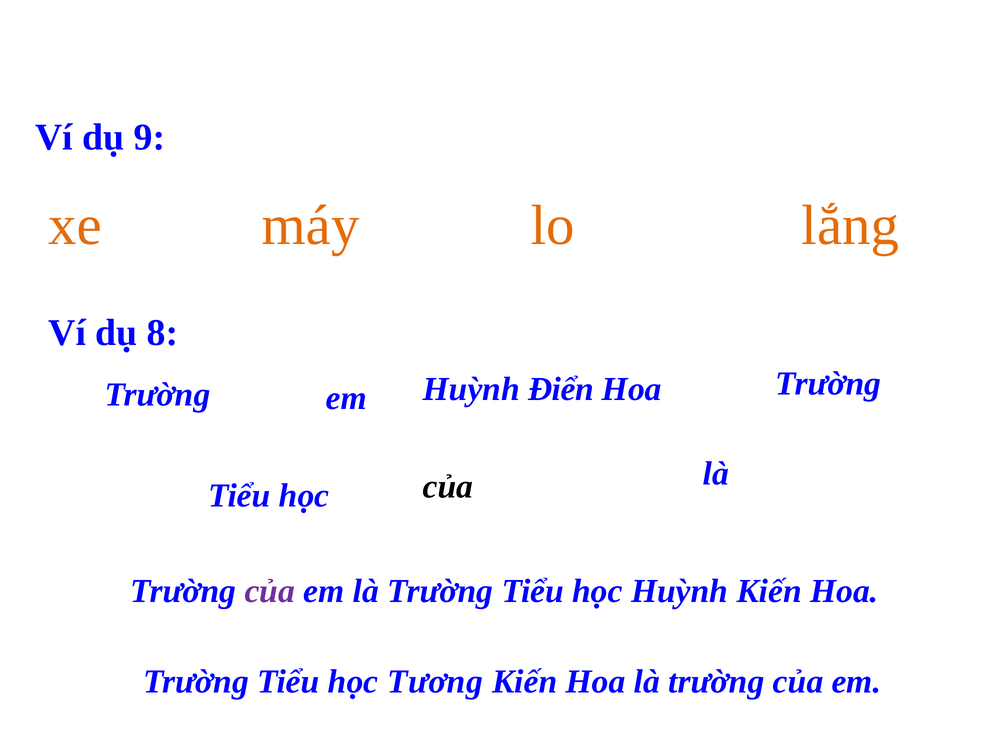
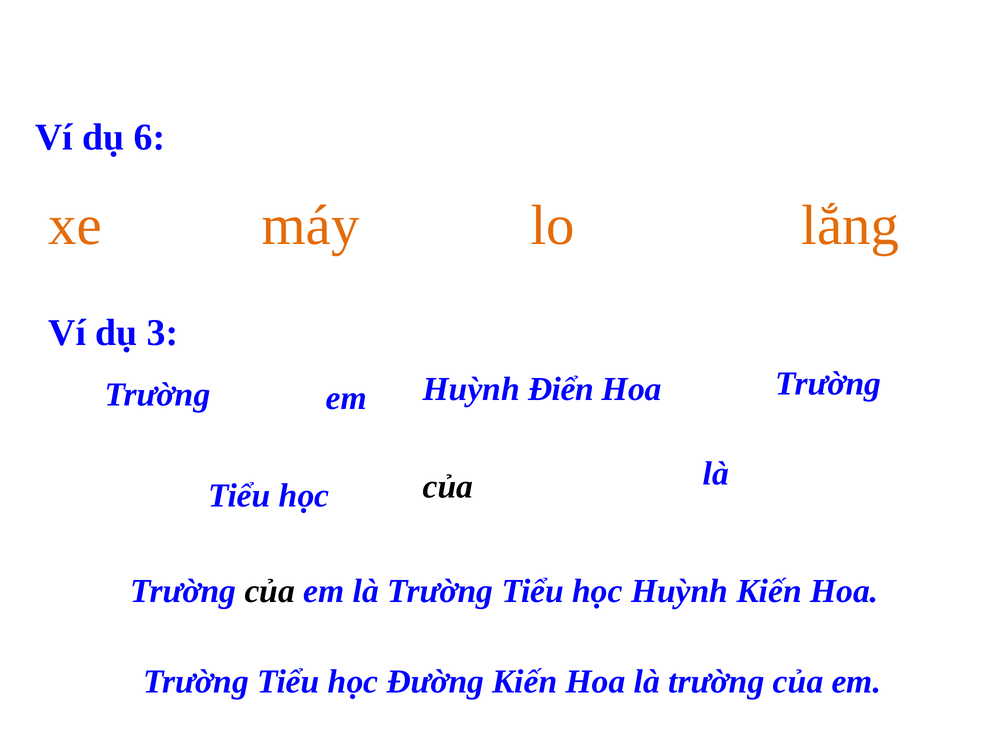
9: 9 -> 6
8: 8 -> 3
của at (270, 591) colour: purple -> black
Tương: Tương -> Đường
